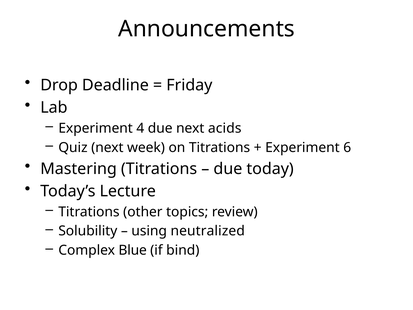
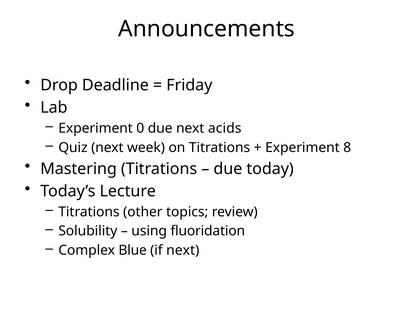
4: 4 -> 0
6: 6 -> 8
neutralized: neutralized -> fluoridation
if bind: bind -> next
